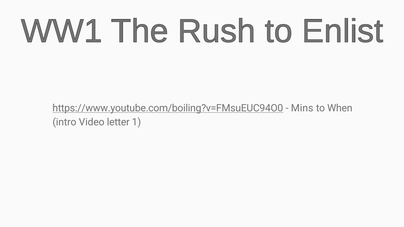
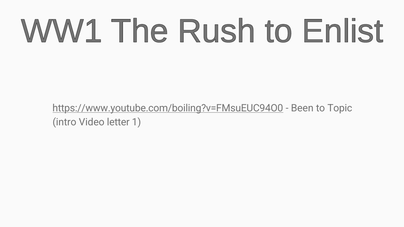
Mins: Mins -> Been
When: When -> Topic
